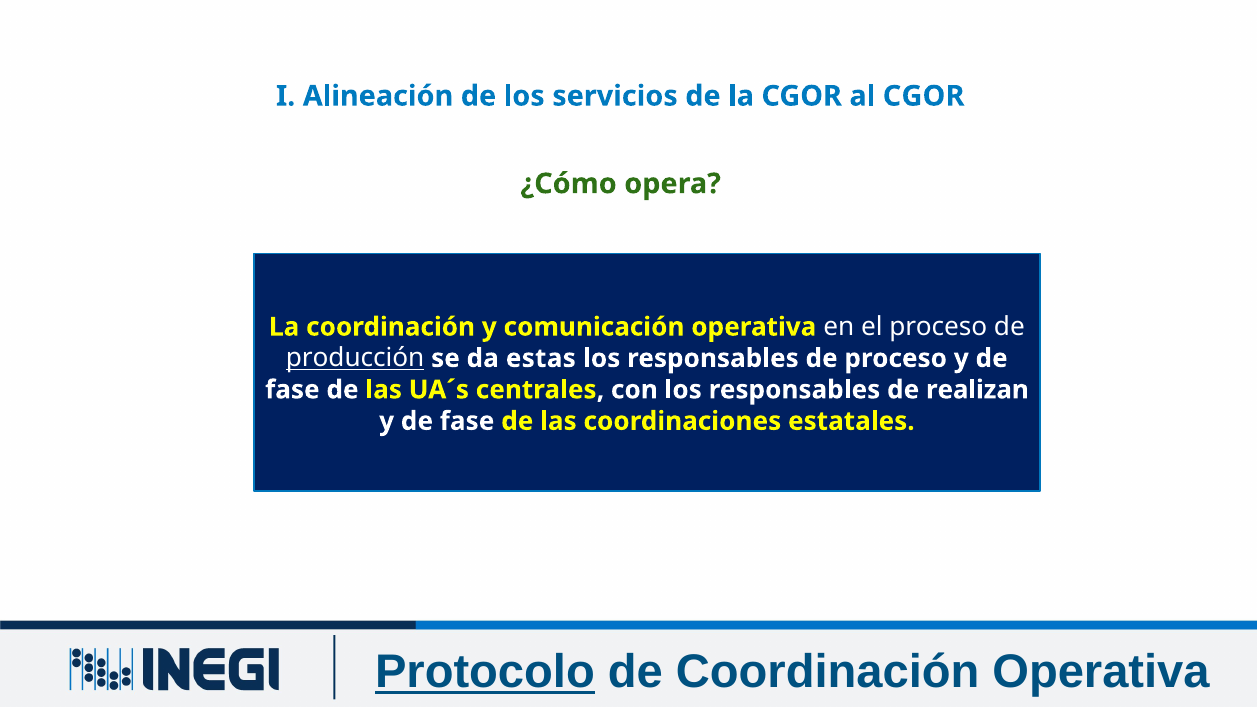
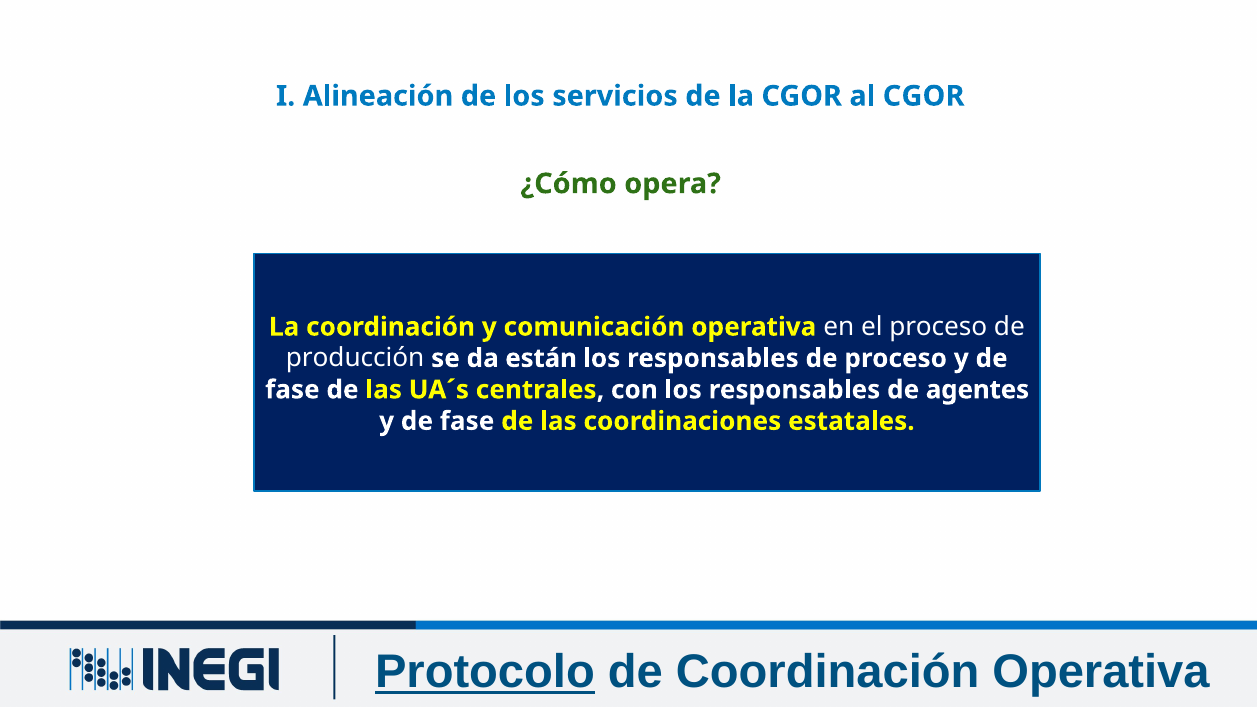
producción underline: present -> none
estas: estas -> están
realizan: realizan -> agentes
